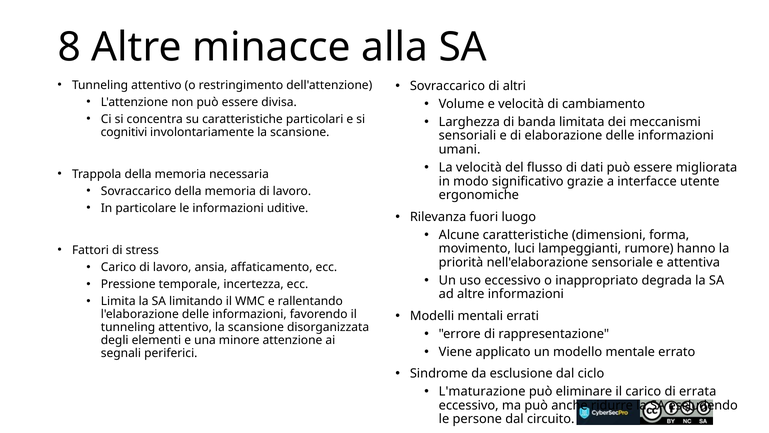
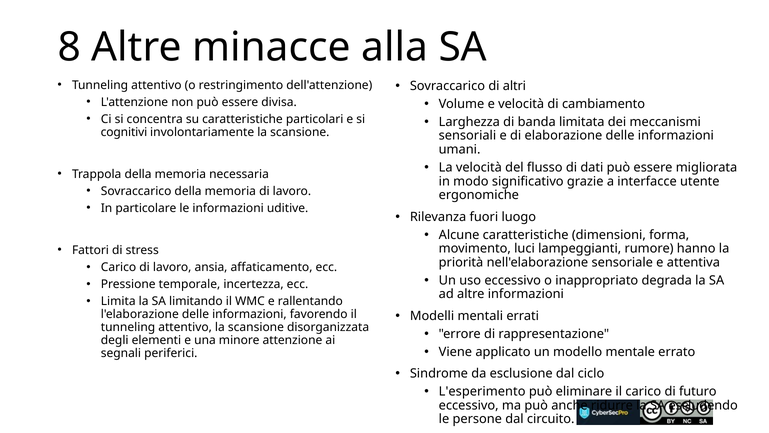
L'maturazione: L'maturazione -> L'esperimento
errata: errata -> futuro
